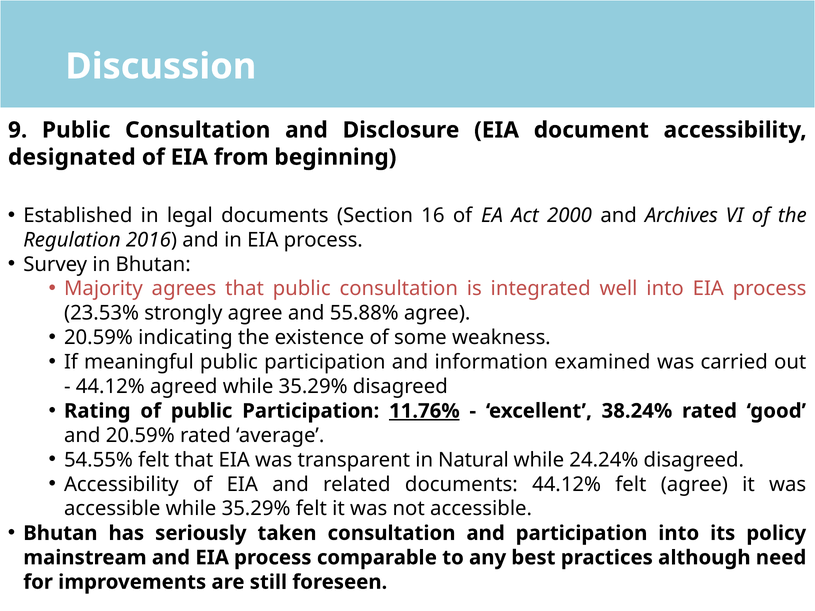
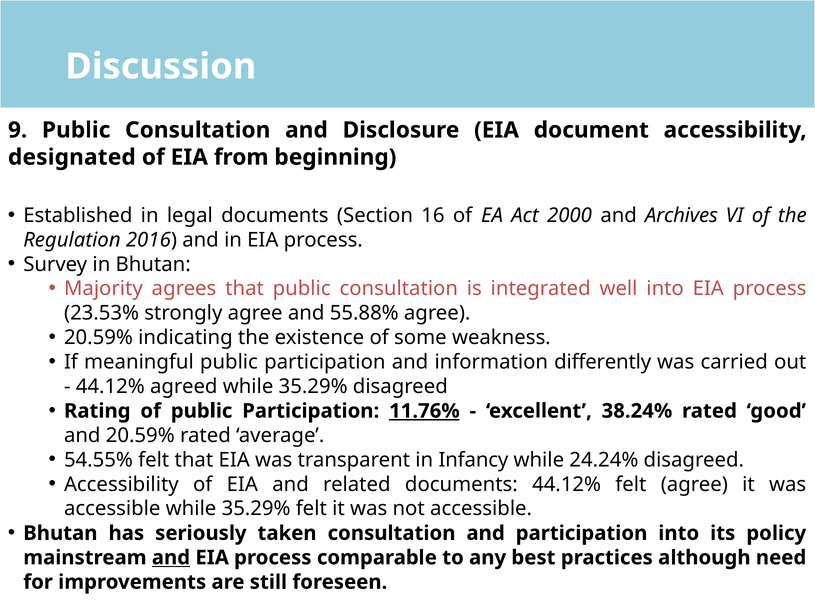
examined: examined -> differently
Natural: Natural -> Infancy
and at (171, 558) underline: none -> present
